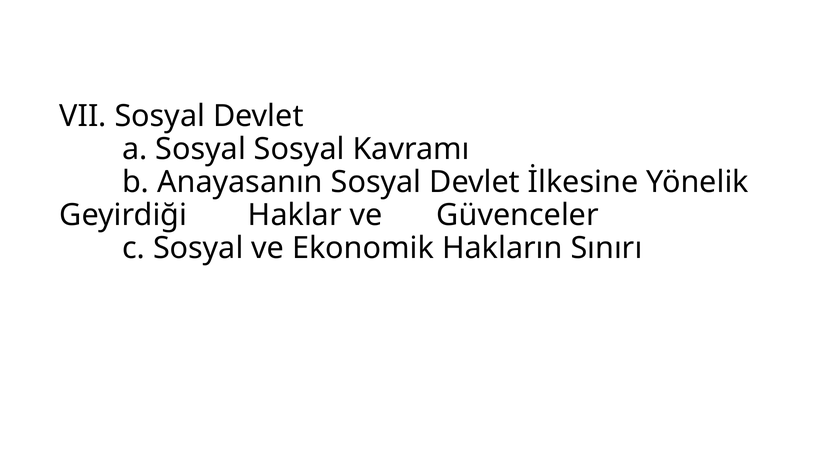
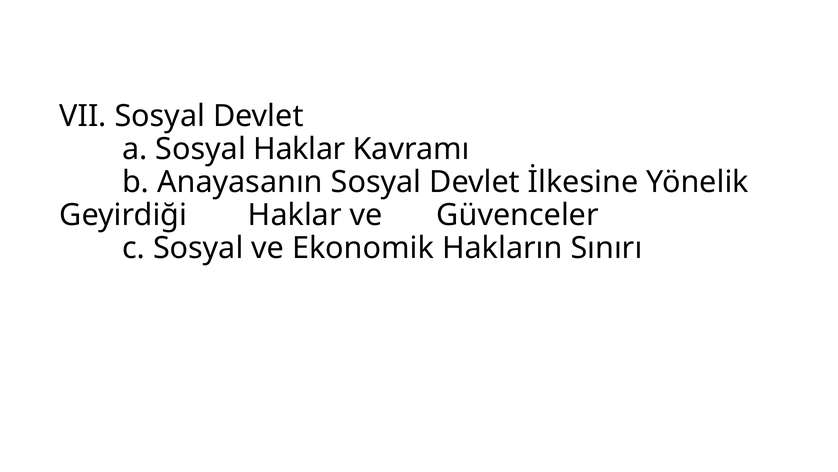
Sosyal Sosyal: Sosyal -> Haklar
